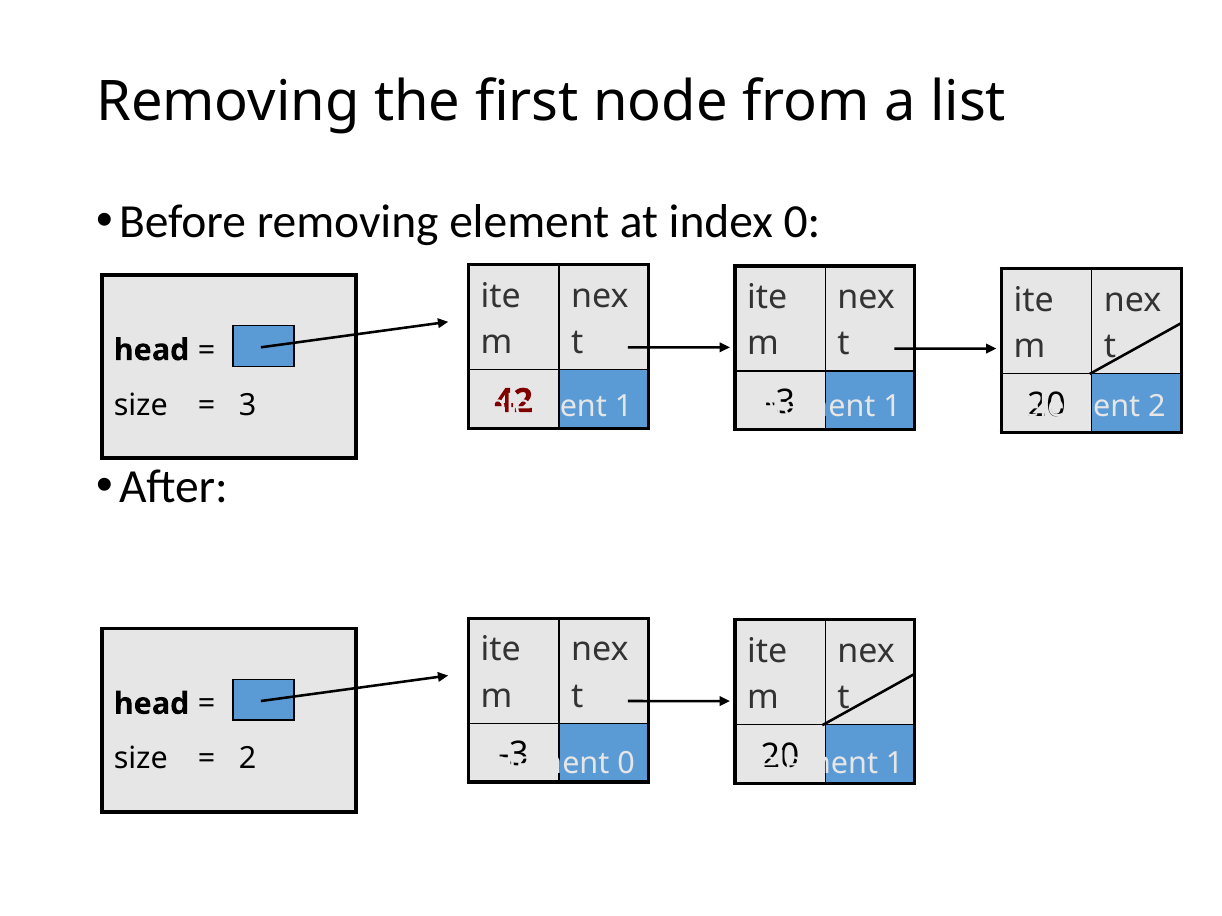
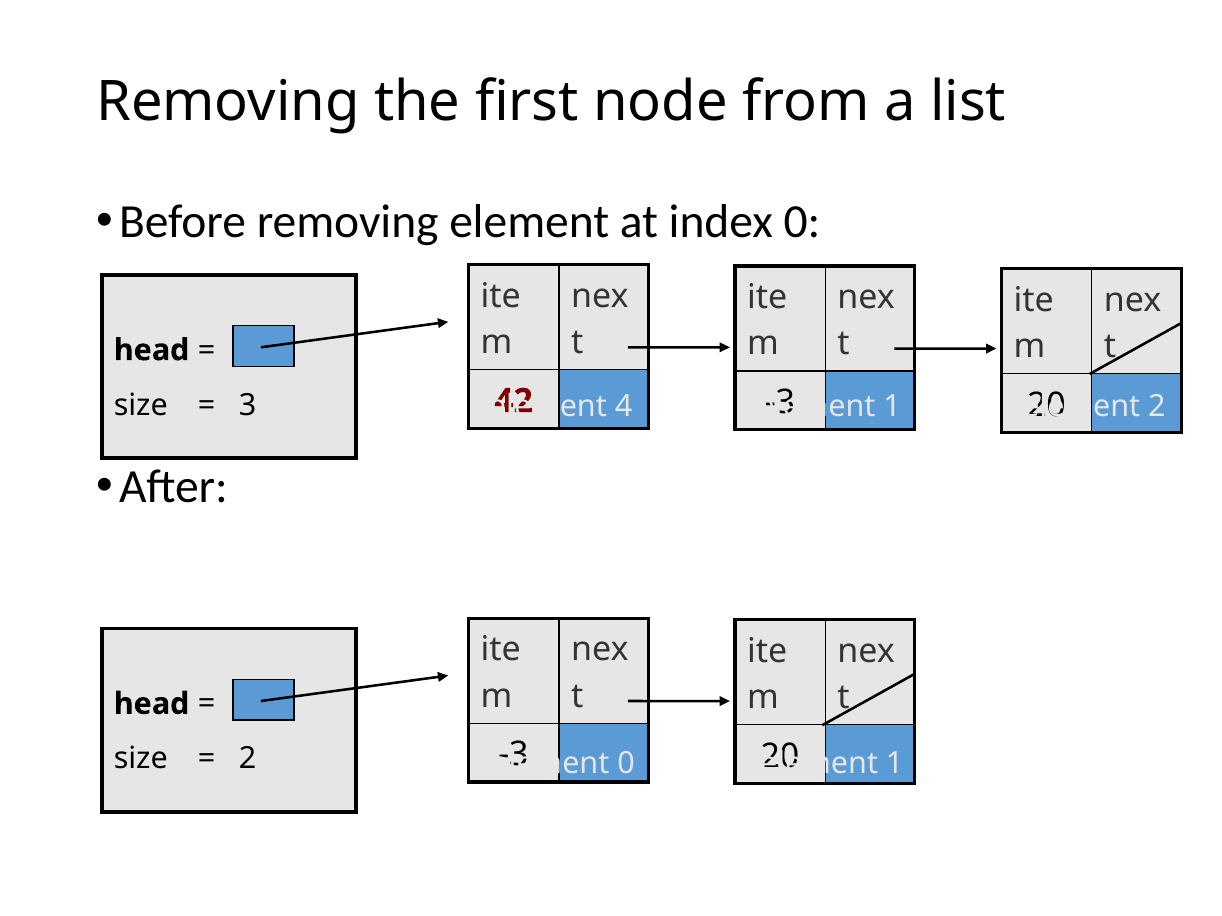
1 at (624, 407): 1 -> 4
